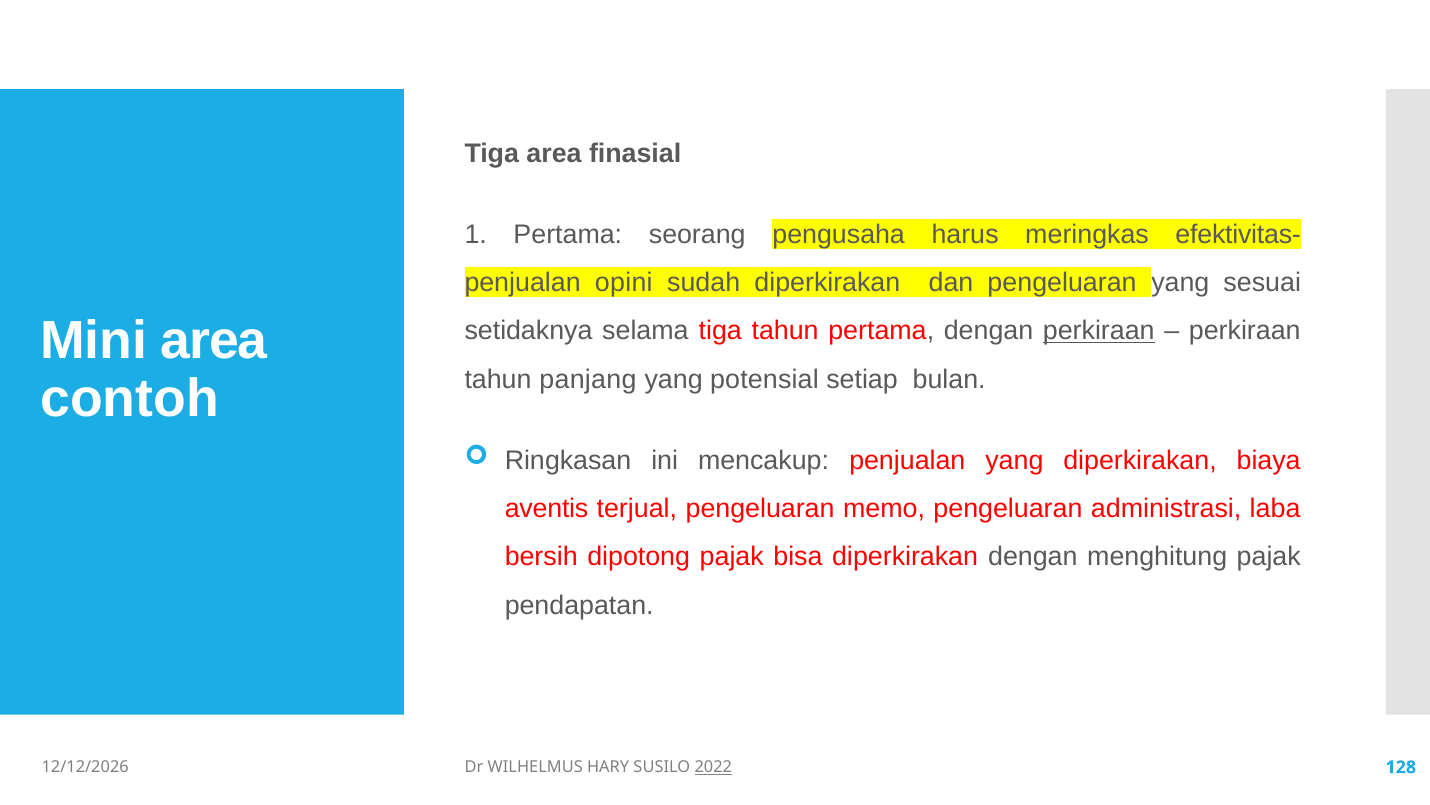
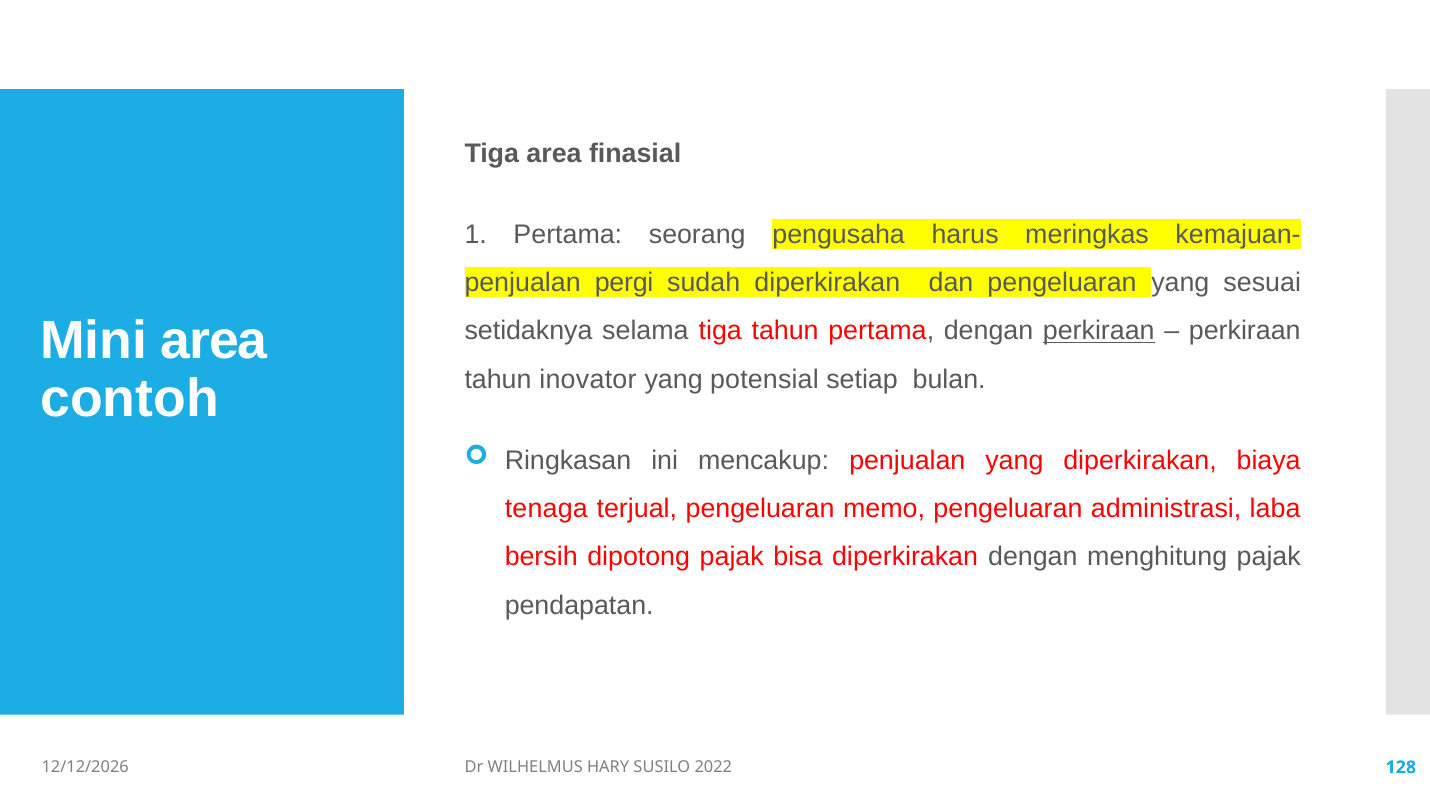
efektivitas-: efektivitas- -> kemajuan-
opini: opini -> pergi
panjang: panjang -> inovator
aventis: aventis -> tenaga
2022 underline: present -> none
